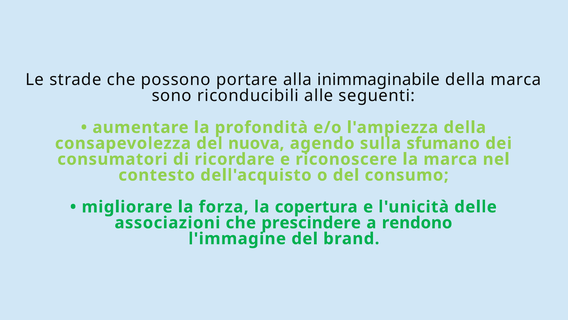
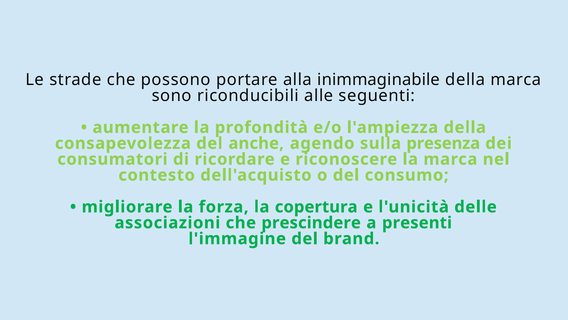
nuova: nuova -> anche
sfumano: sfumano -> presenza
rendono: rendono -> presenti
